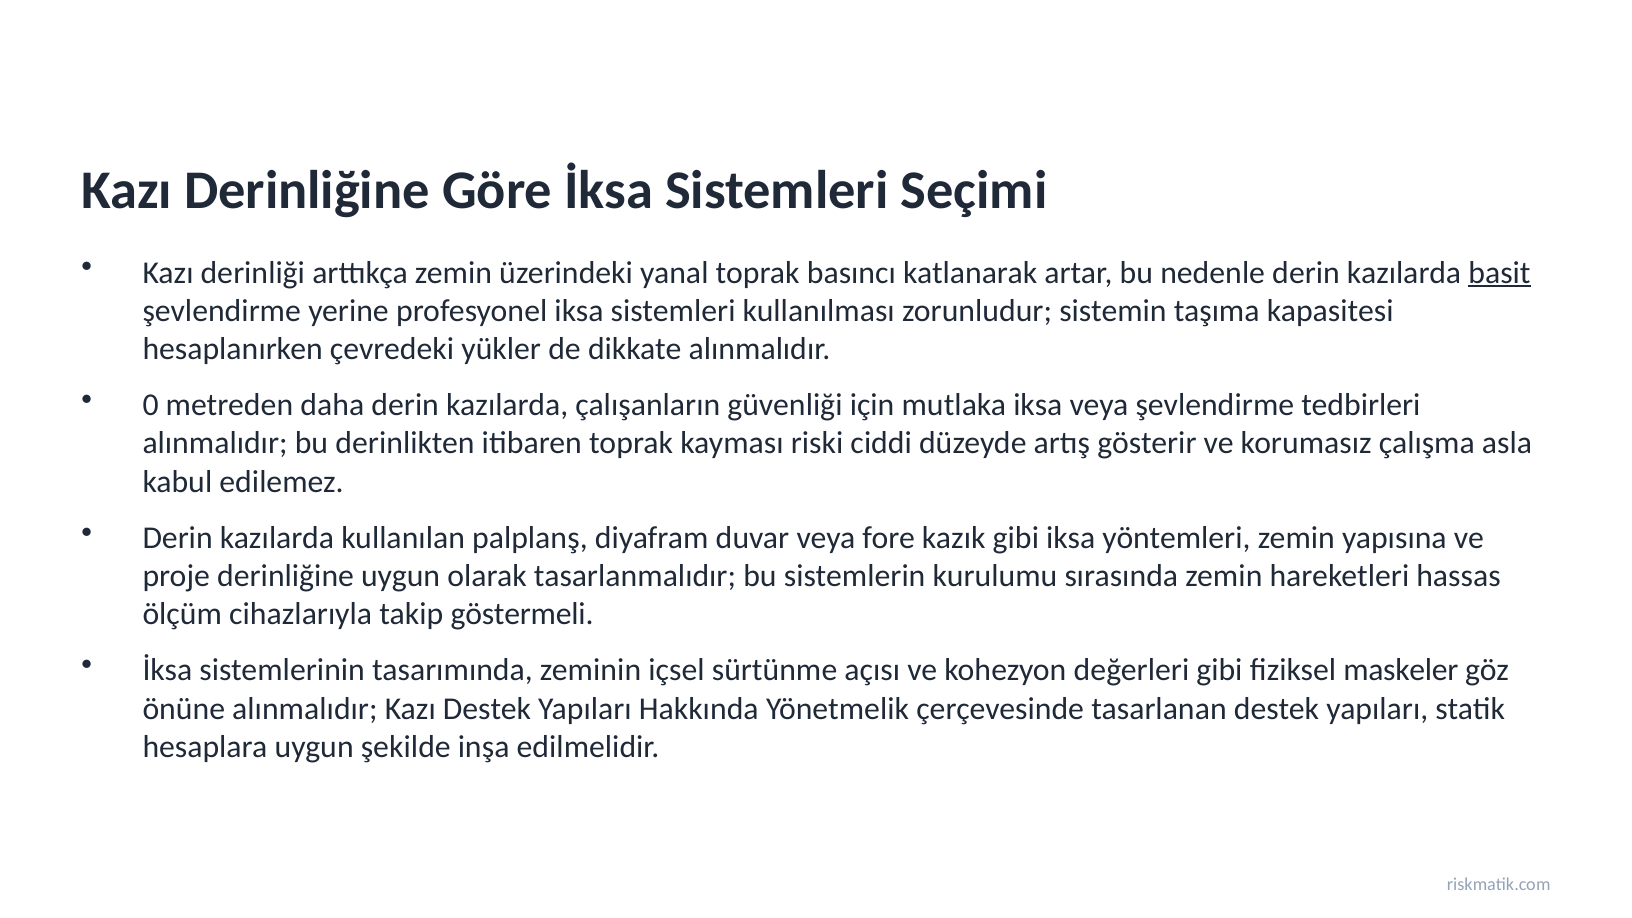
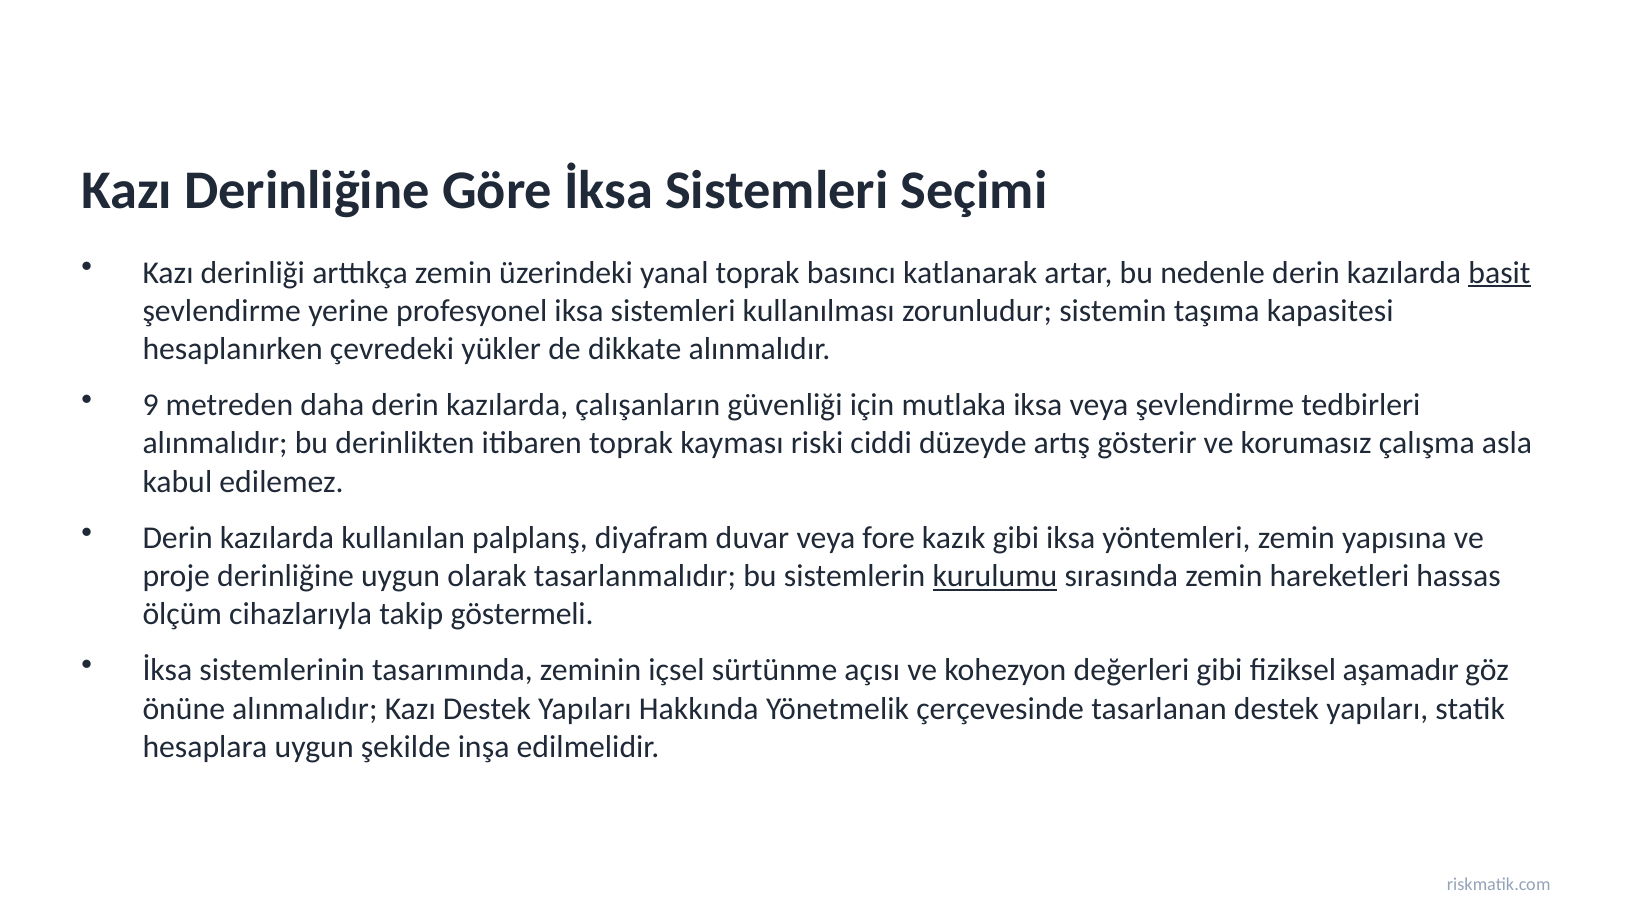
0: 0 -> 9
kurulumu underline: none -> present
maskeler: maskeler -> aşamadır
